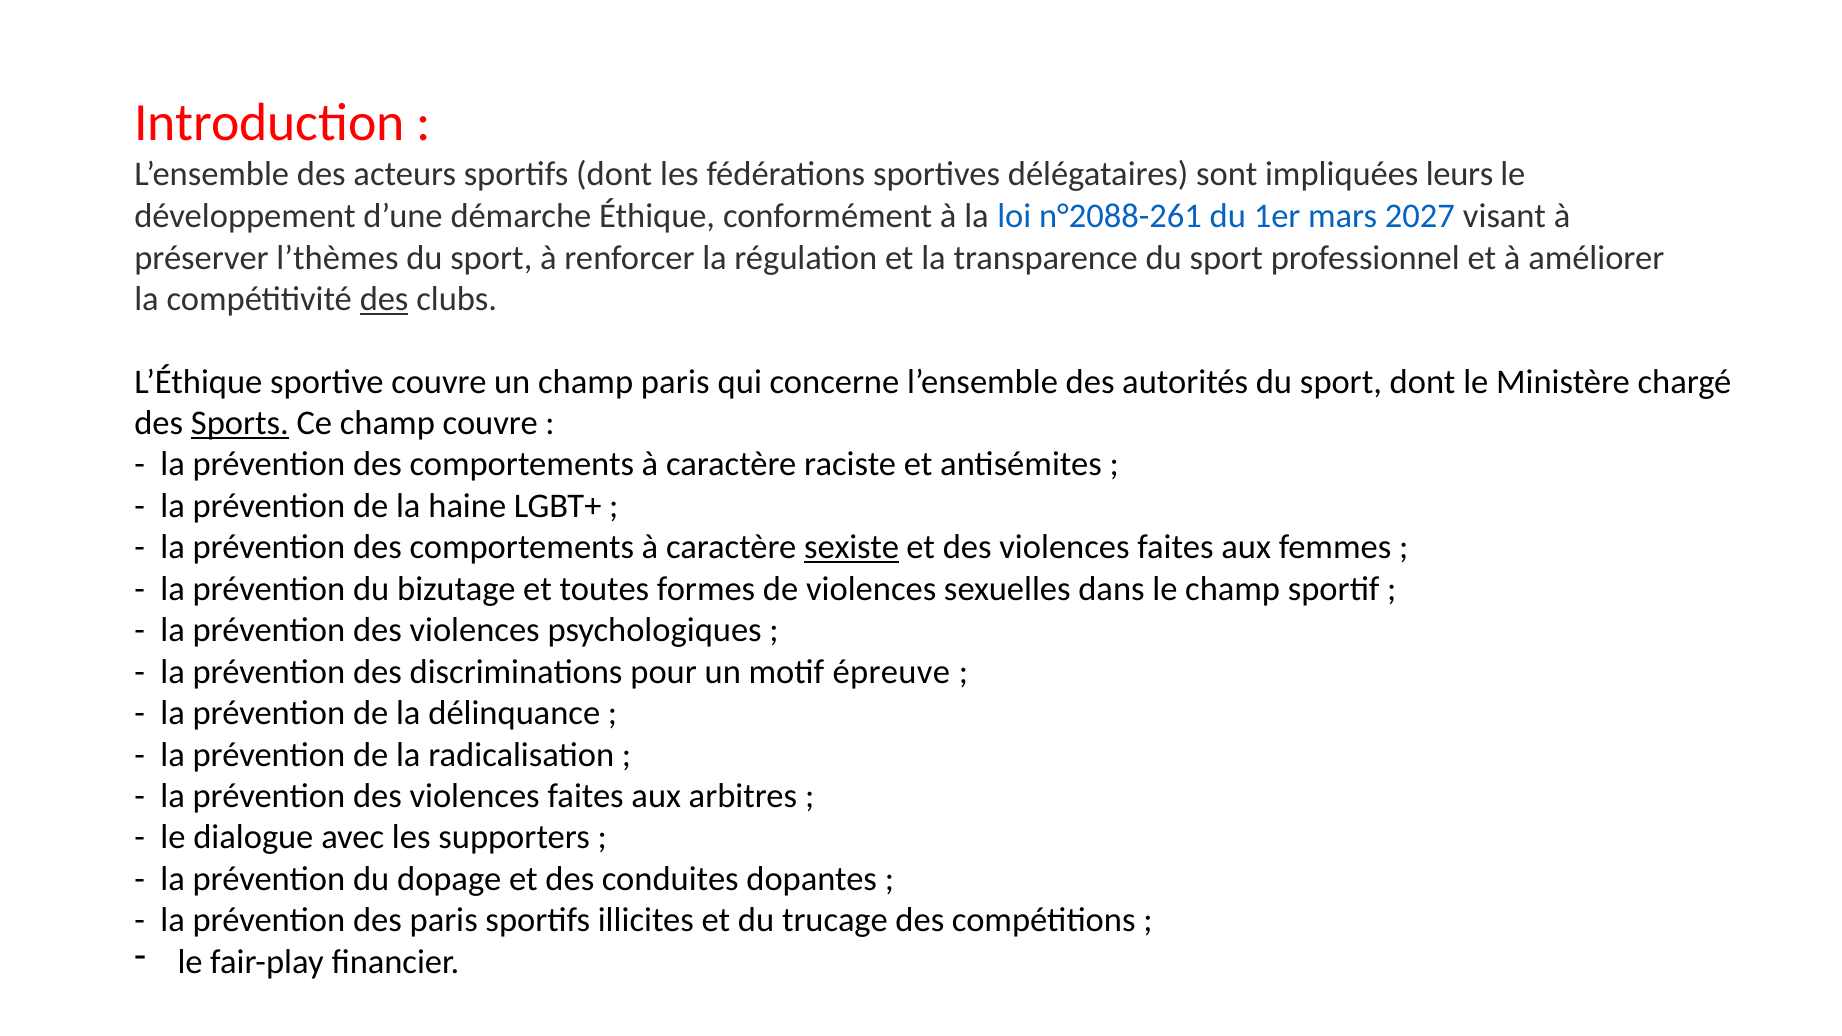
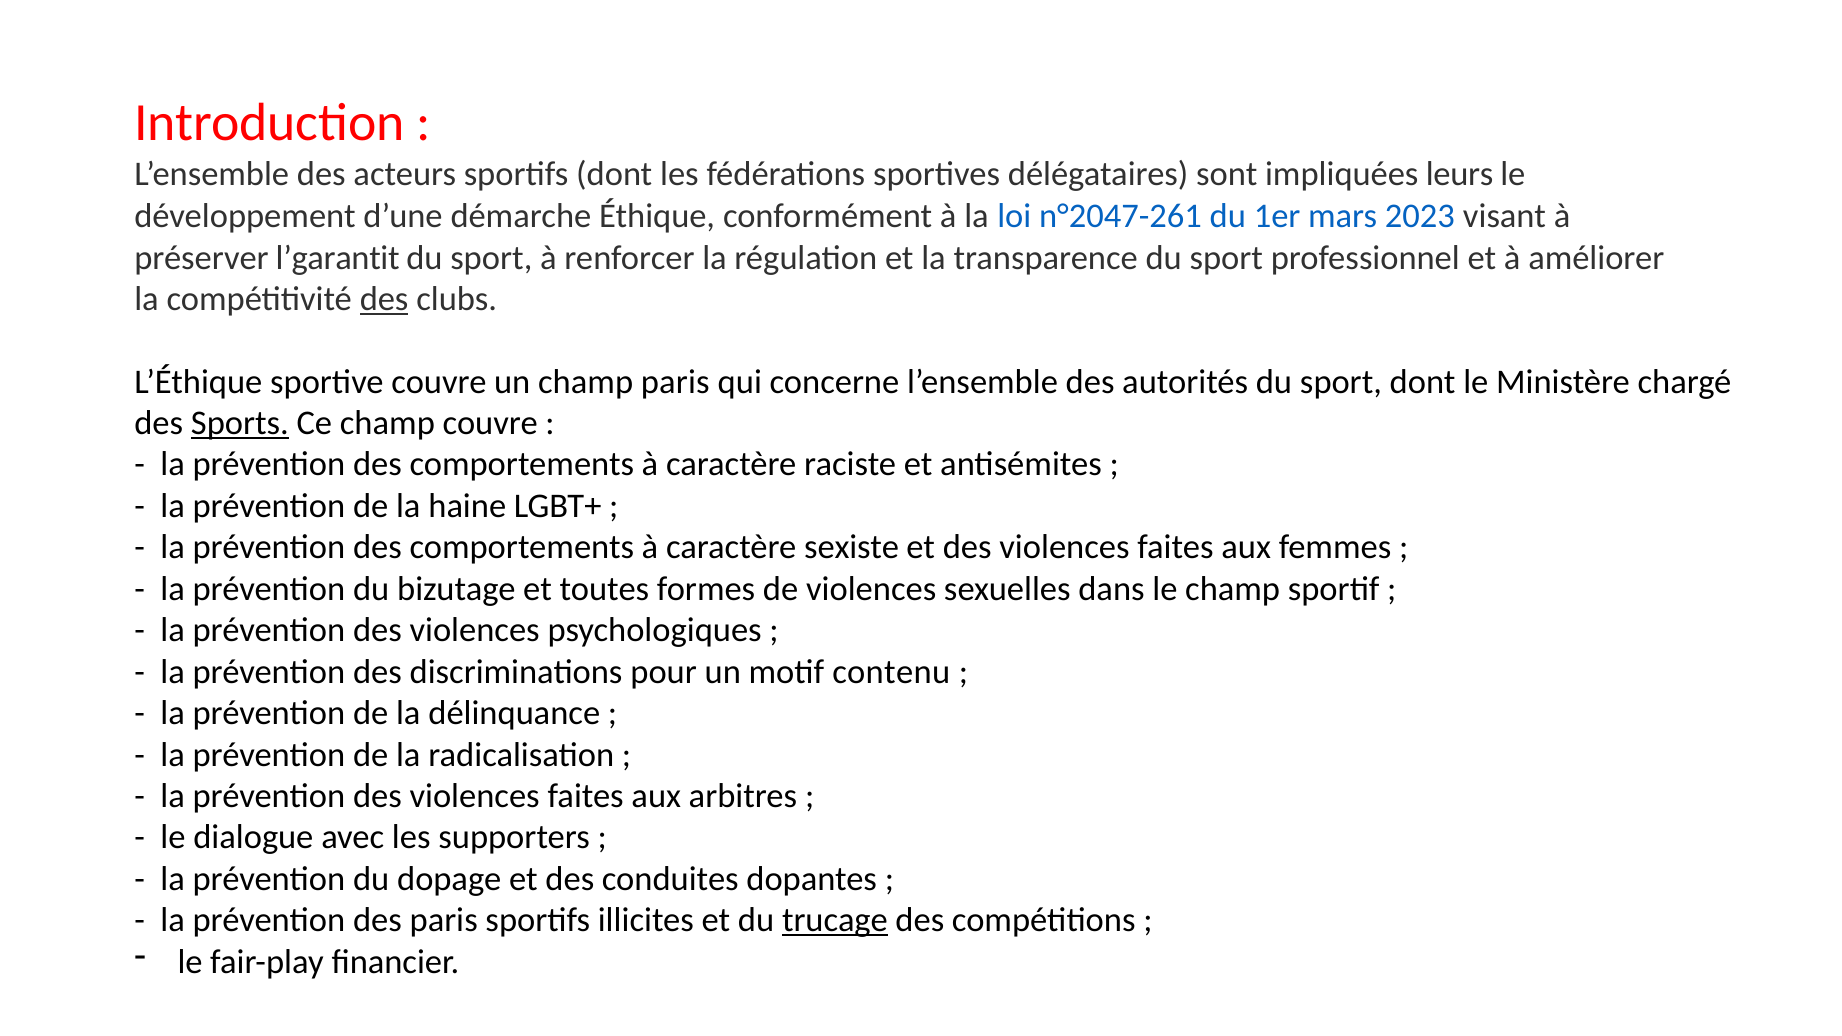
n°2088-261: n°2088-261 -> n°2047-261
2027: 2027 -> 2023
l’thèmes: l’thèmes -> l’garantit
sexiste underline: present -> none
épreuve: épreuve -> contenu
trucage underline: none -> present
